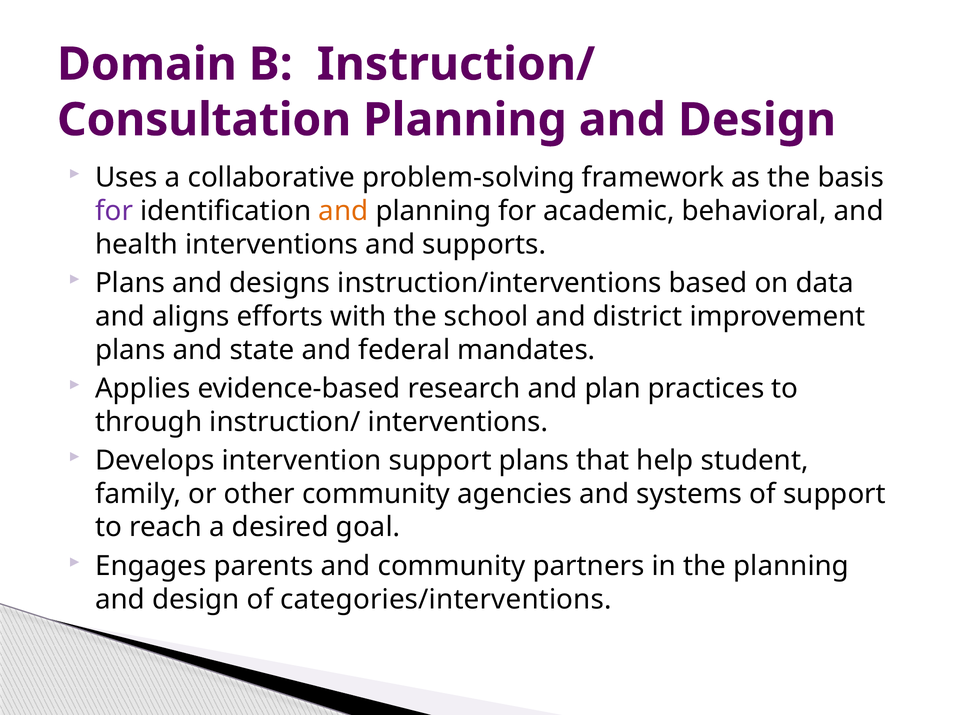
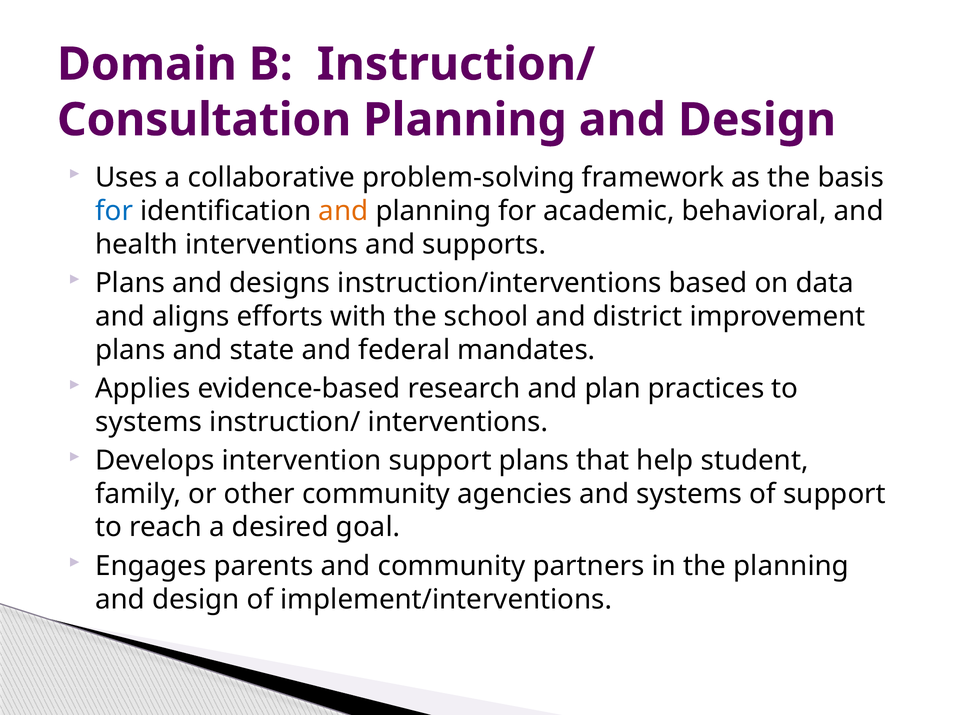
for at (114, 211) colour: purple -> blue
through at (149, 422): through -> systems
categories/interventions: categories/interventions -> implement/interventions
